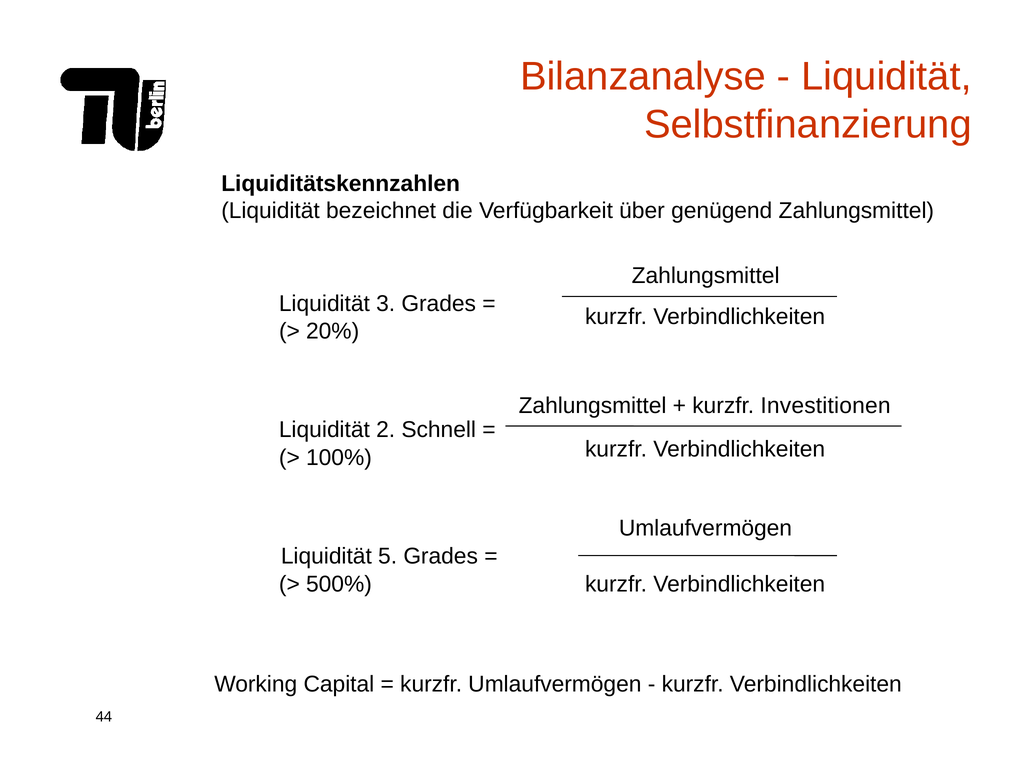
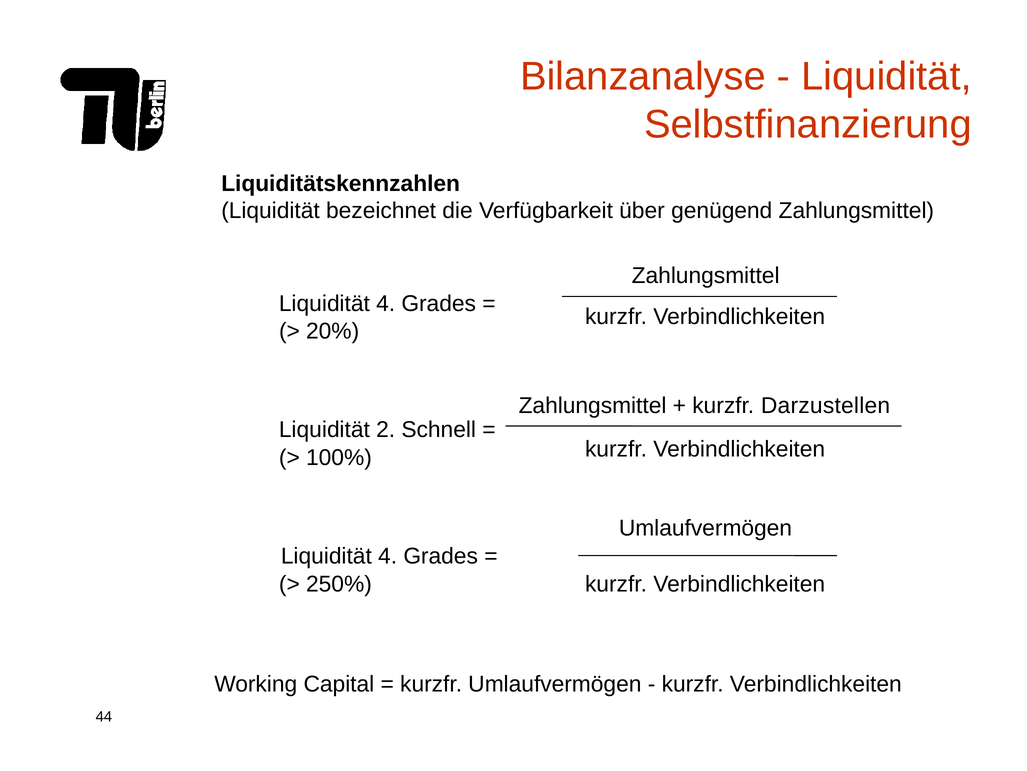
3 at (386, 303): 3 -> 4
Investitionen: Investitionen -> Darzustellen
5 at (388, 556): 5 -> 4
500%: 500% -> 250%
